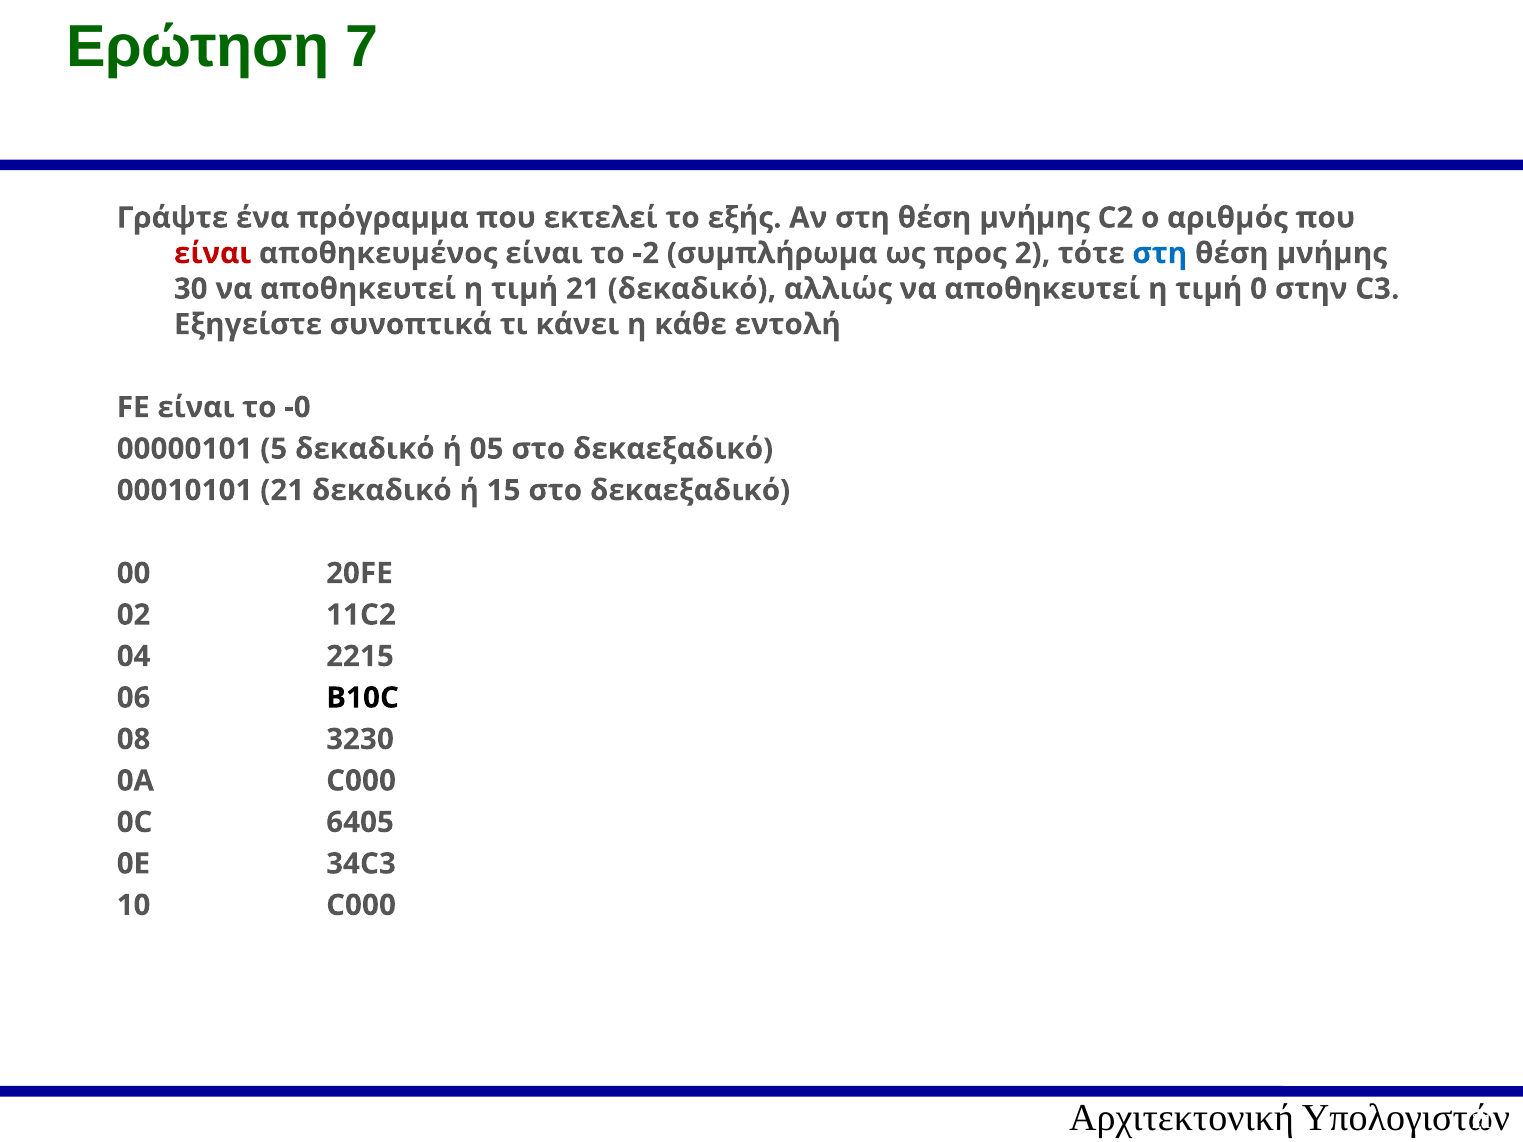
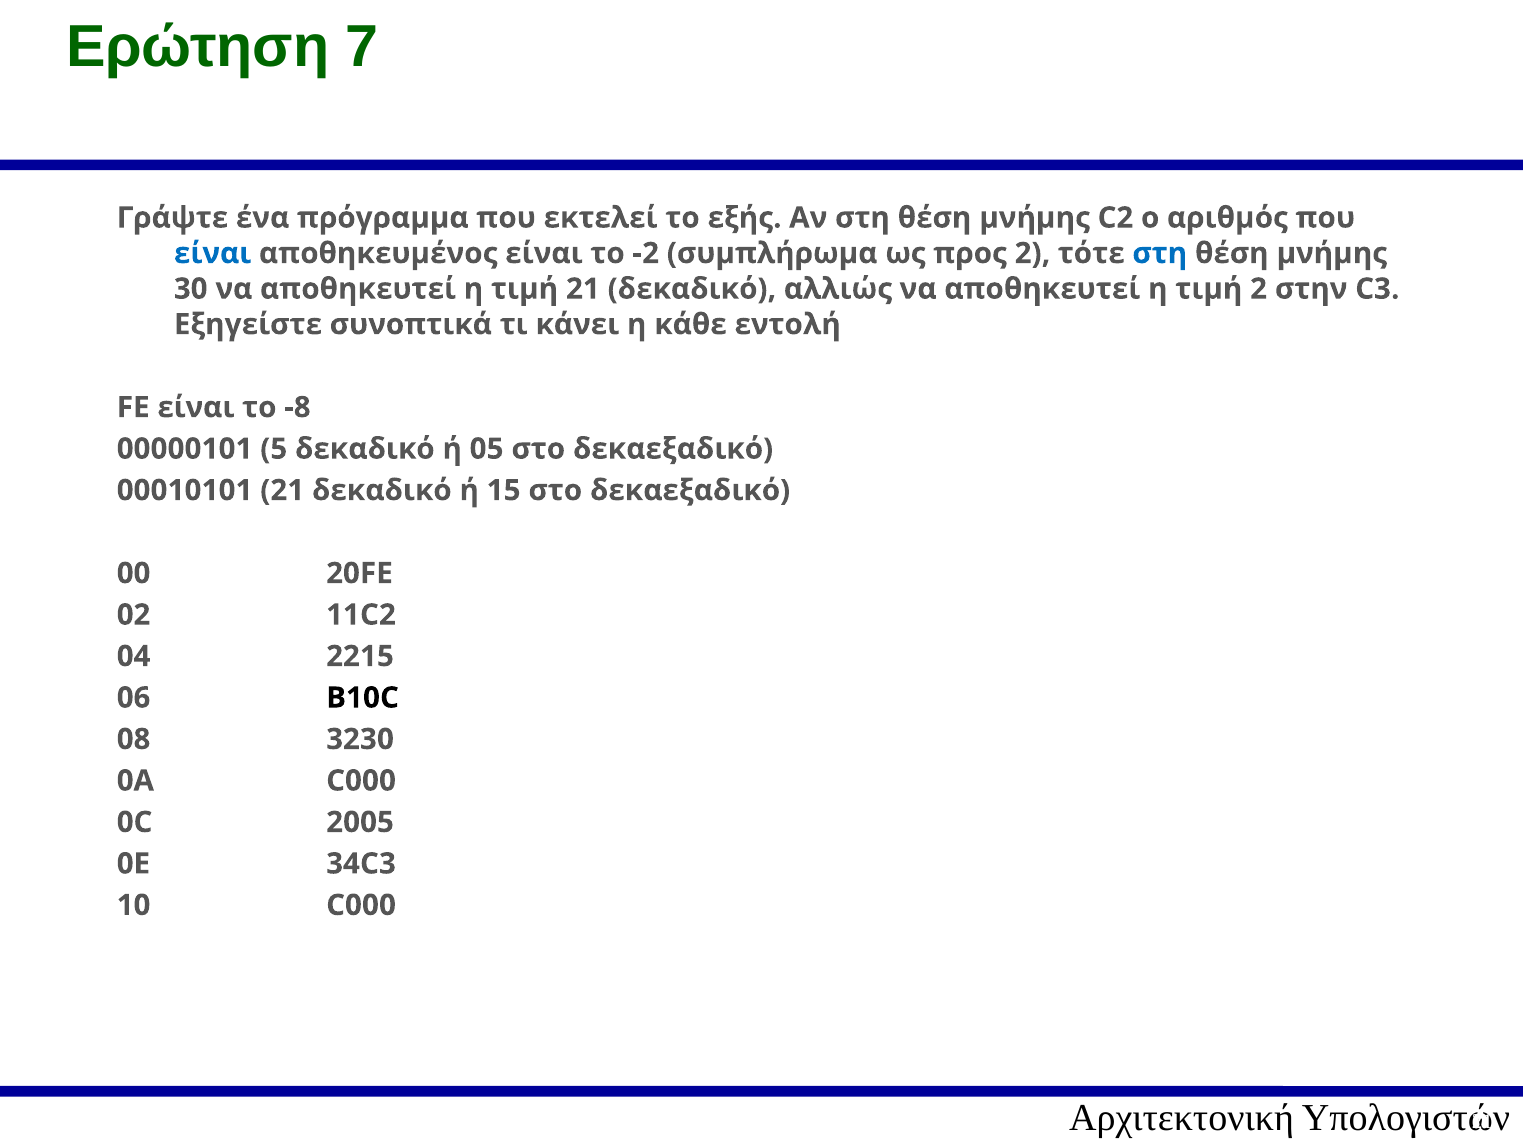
είναι at (213, 253) colour: red -> blue
τιμή 0: 0 -> 2
-0: -0 -> -8
6405: 6405 -> 2005
